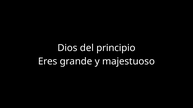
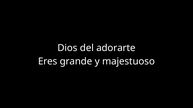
principio: principio -> adorarte
